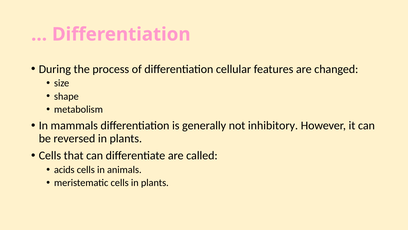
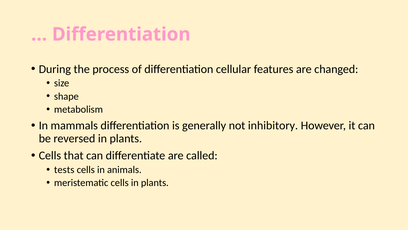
acids: acids -> tests
